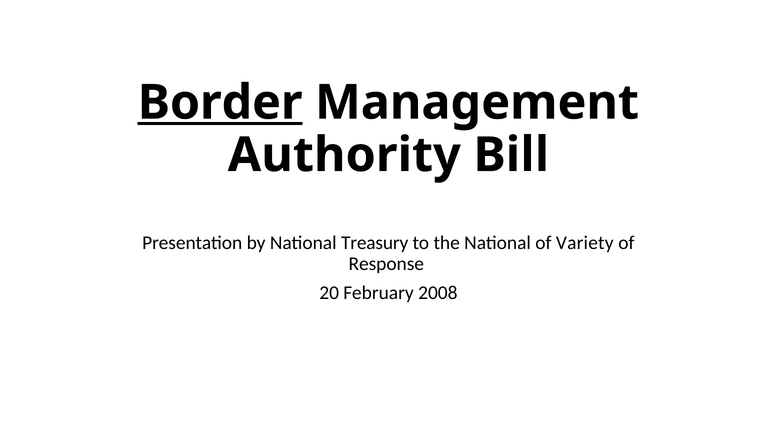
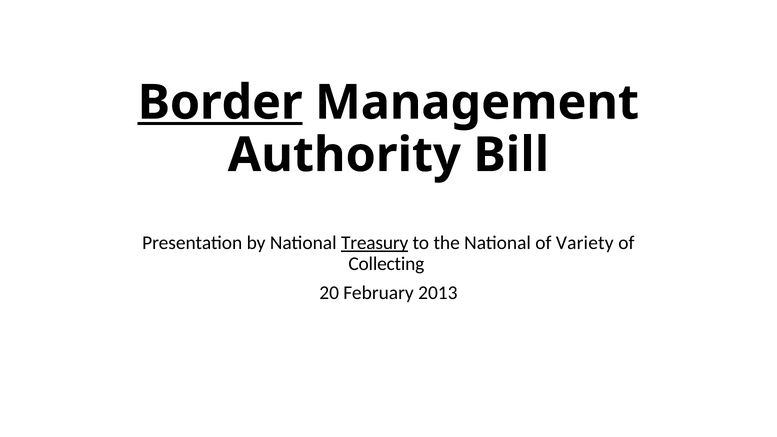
Treasury underline: none -> present
Response: Response -> Collecting
2008: 2008 -> 2013
